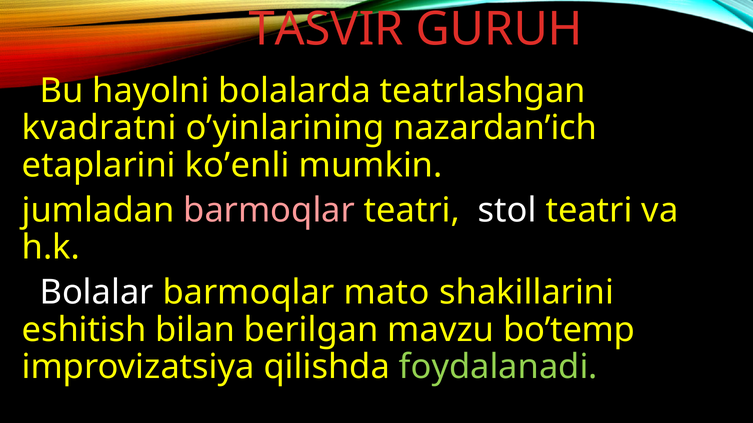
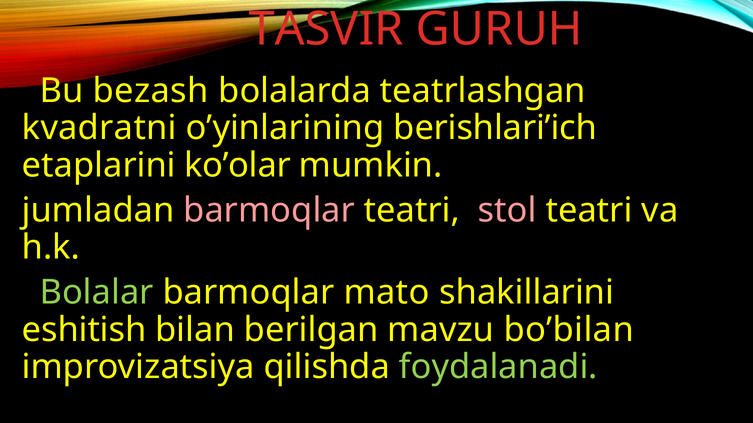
hayolni: hayolni -> bezash
nazardan’ich: nazardan’ich -> berishlari’ich
ko’enli: ko’enli -> ko’olar
stol colour: white -> pink
Bolalar colour: white -> light green
bo’temp: bo’temp -> bo’bilan
